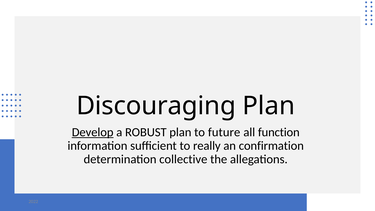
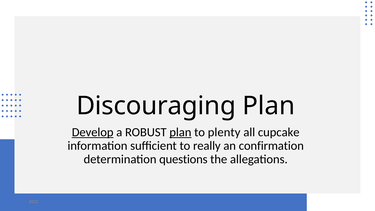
plan at (180, 132) underline: none -> present
future: future -> plenty
function: function -> cupcake
collective: collective -> questions
